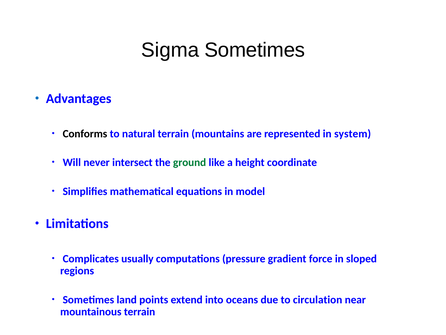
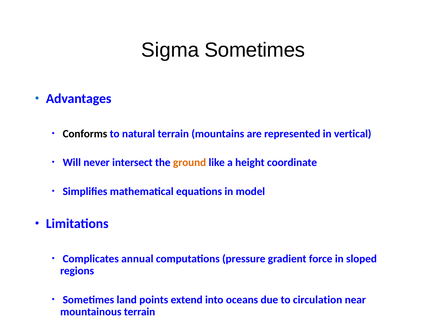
system: system -> vertical
ground colour: green -> orange
usually: usually -> annual
